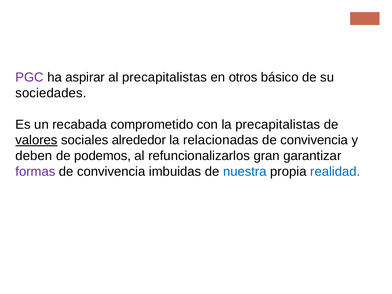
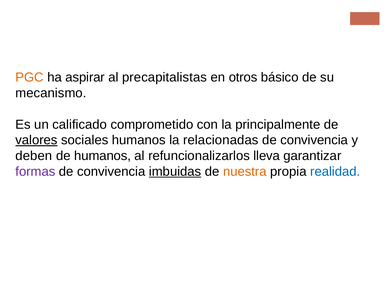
PGC colour: purple -> orange
sociedades: sociedades -> mecanismo
recabada: recabada -> calificado
la precapitalistas: precapitalistas -> principalmente
sociales alrededor: alrededor -> humanos
de podemos: podemos -> humanos
gran: gran -> lleva
imbuidas underline: none -> present
nuestra colour: blue -> orange
